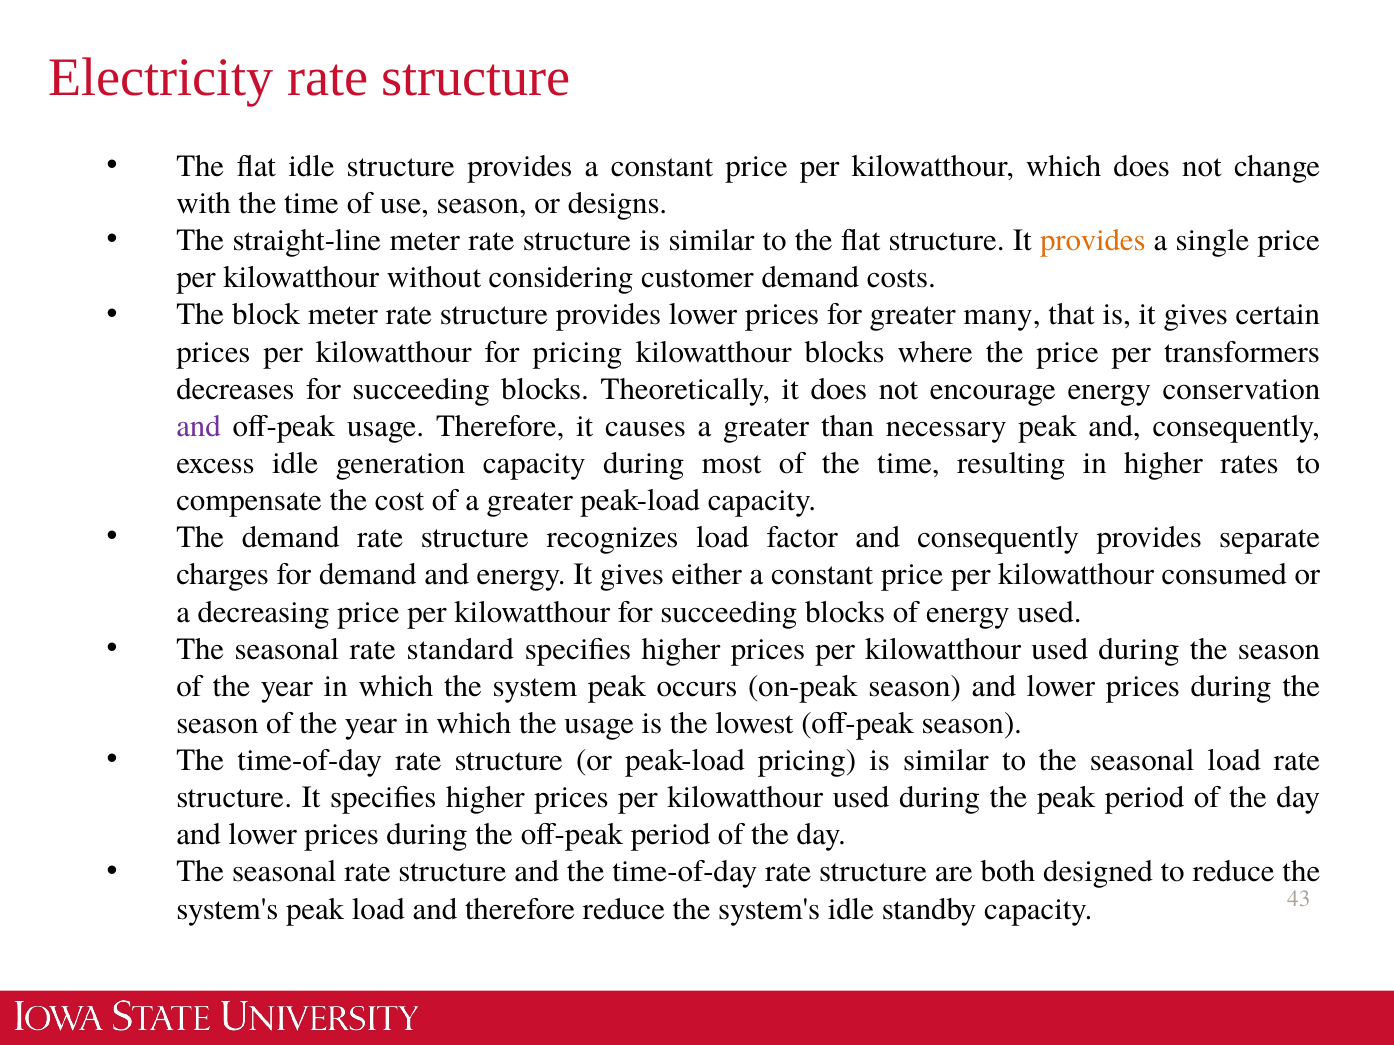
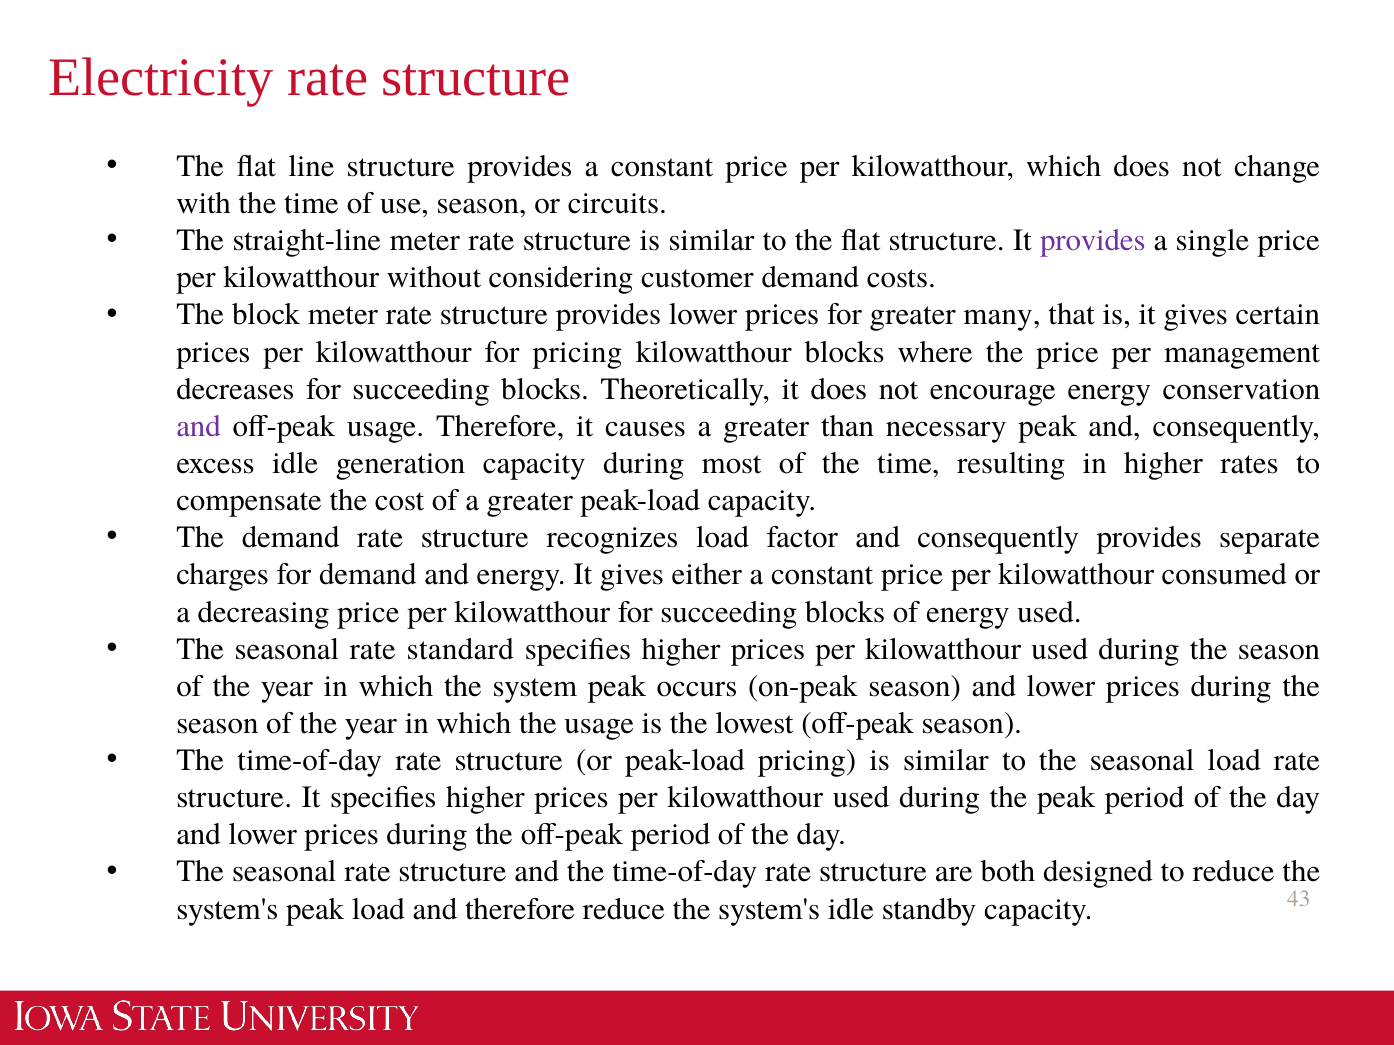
flat idle: idle -> line
designs: designs -> circuits
provides at (1093, 241) colour: orange -> purple
transformers: transformers -> management
